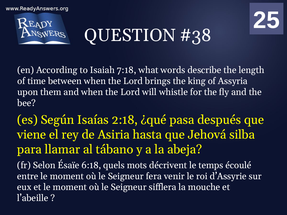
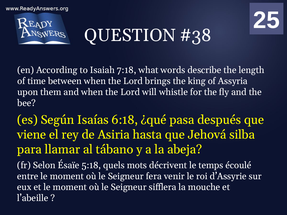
2:18: 2:18 -> 6:18
6:18: 6:18 -> 5:18
